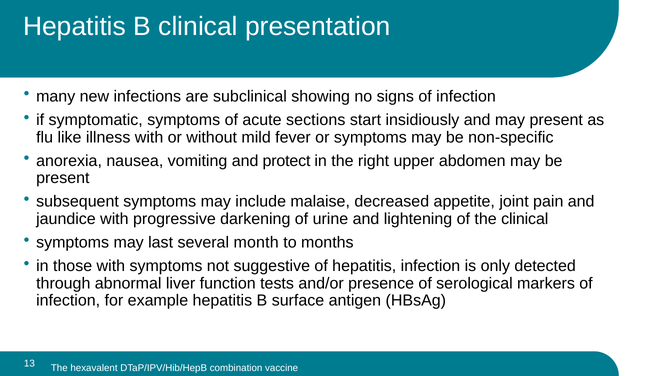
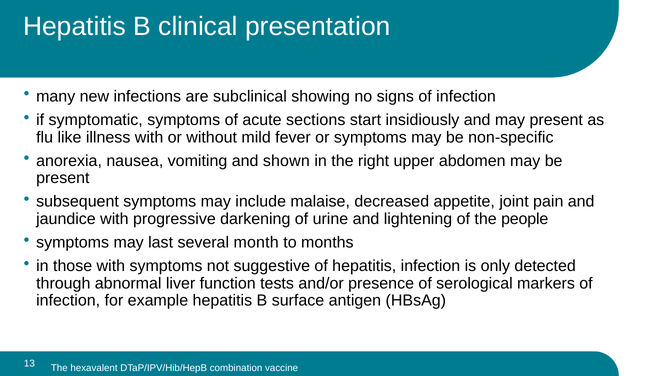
protect: protect -> shown
the clinical: clinical -> people
